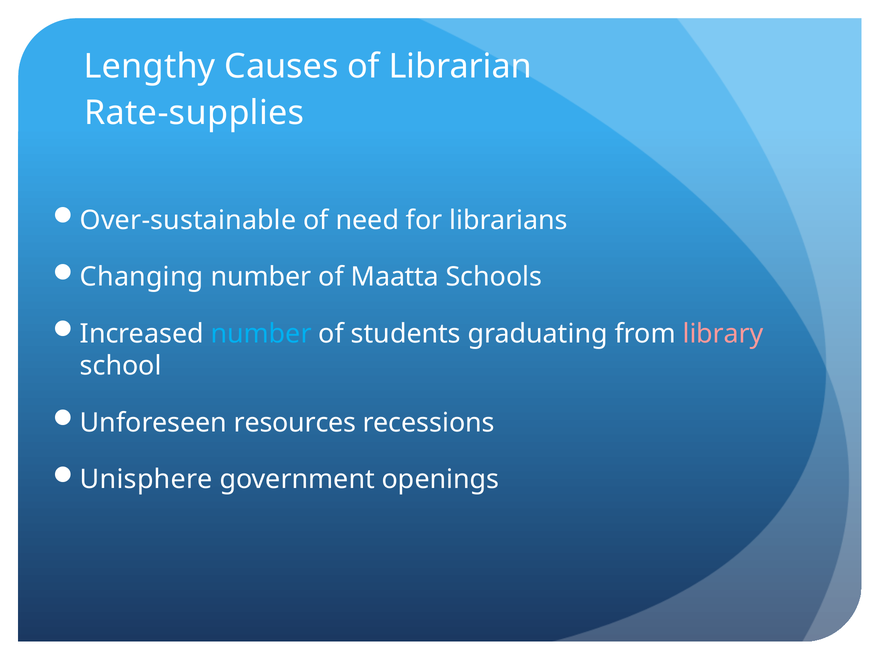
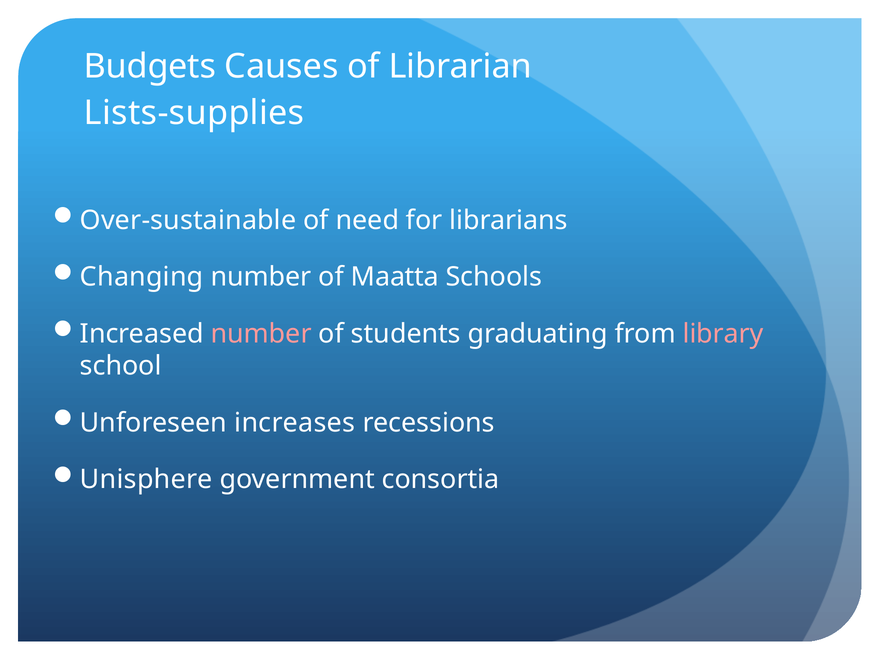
Lengthy: Lengthy -> Budgets
Rate-supplies: Rate-supplies -> Lists-supplies
number at (261, 334) colour: light blue -> pink
resources: resources -> increases
openings: openings -> consortia
